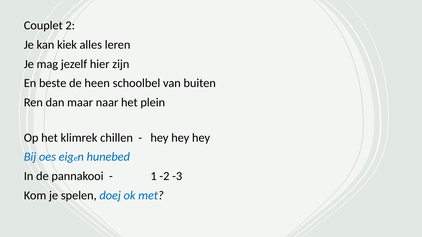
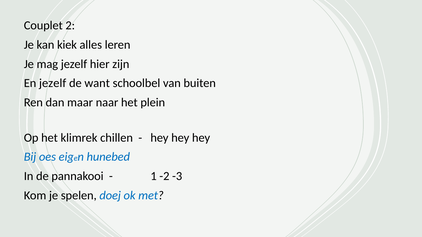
En beste: beste -> jezelf
heen: heen -> want
